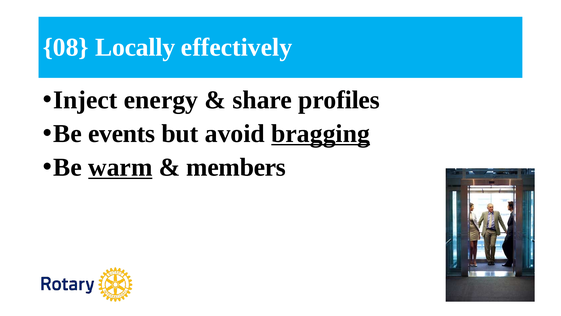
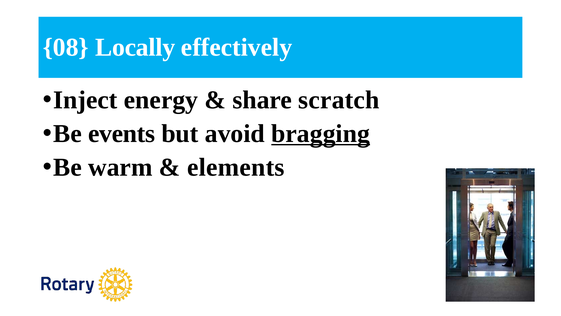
profiles: profiles -> scratch
warm underline: present -> none
members: members -> elements
